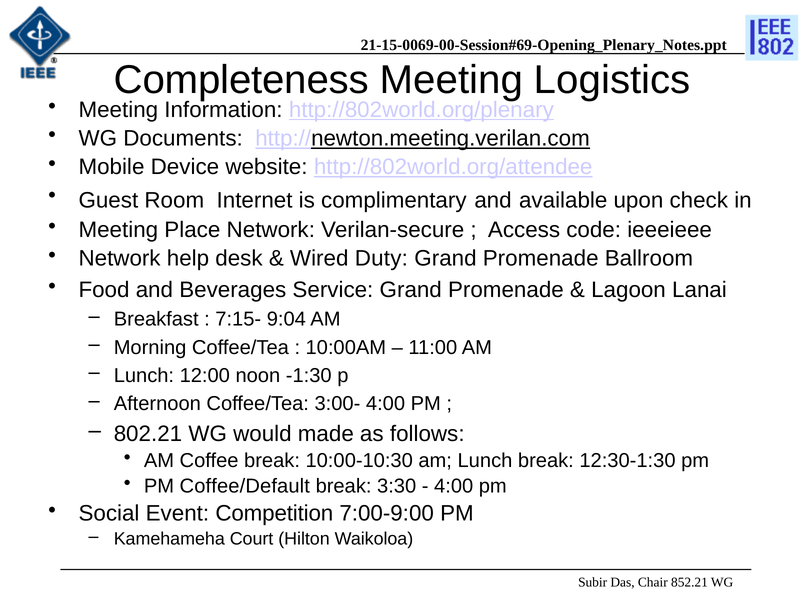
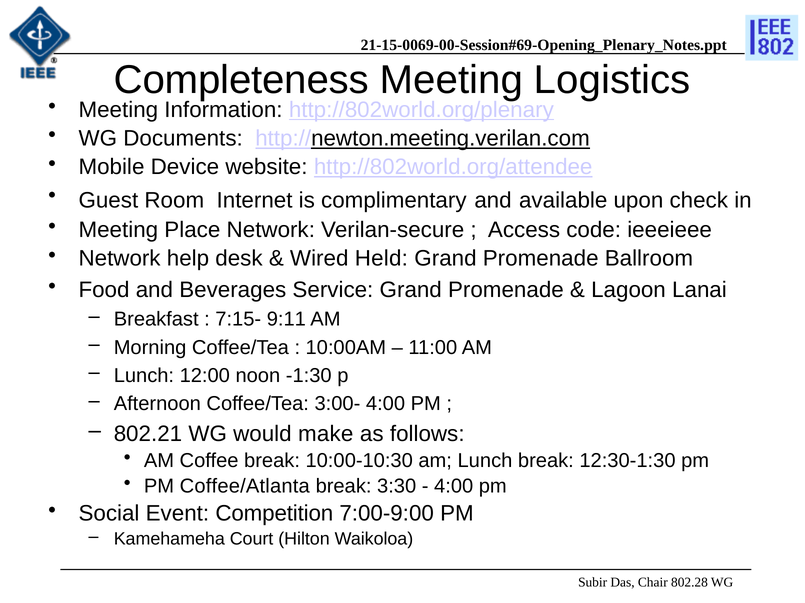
Duty: Duty -> Held
9:04: 9:04 -> 9:11
made: made -> make
Coffee/Default: Coffee/Default -> Coffee/Atlanta
852.21: 852.21 -> 802.28
